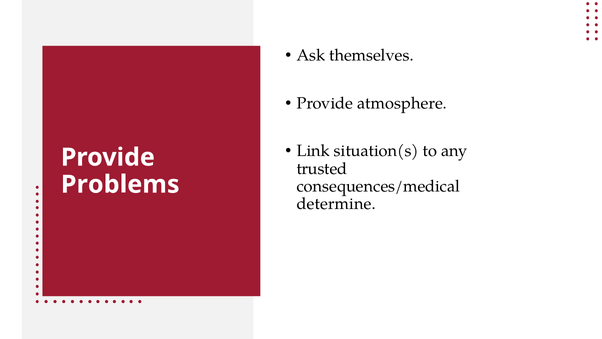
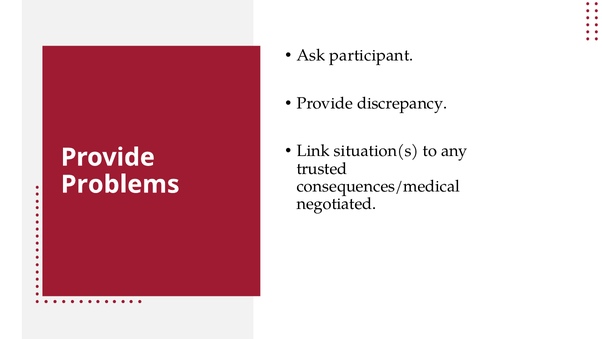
themselves: themselves -> participant
atmosphere: atmosphere -> discrepancy
determine: determine -> negotiated
